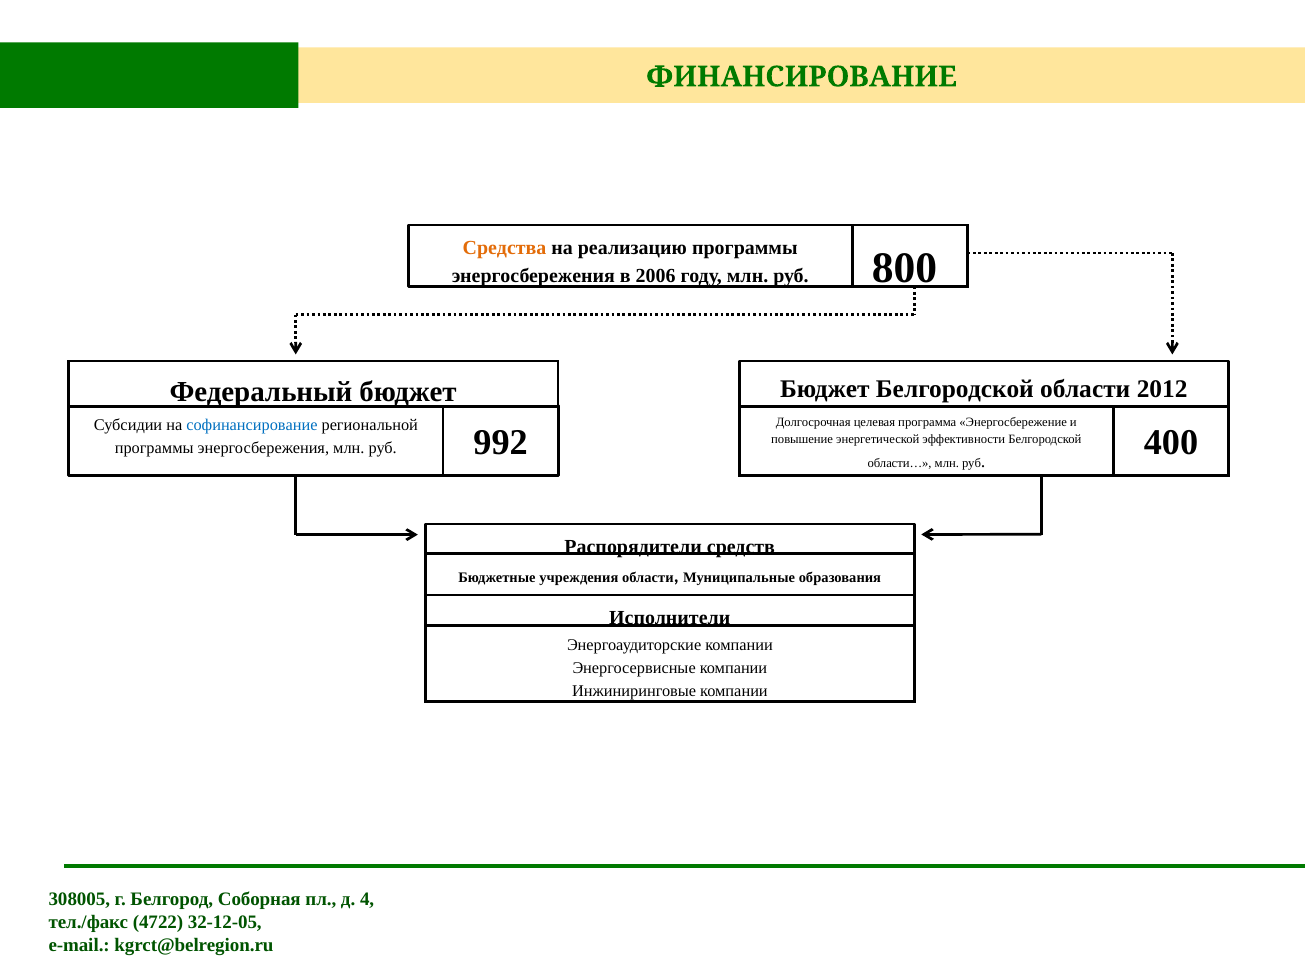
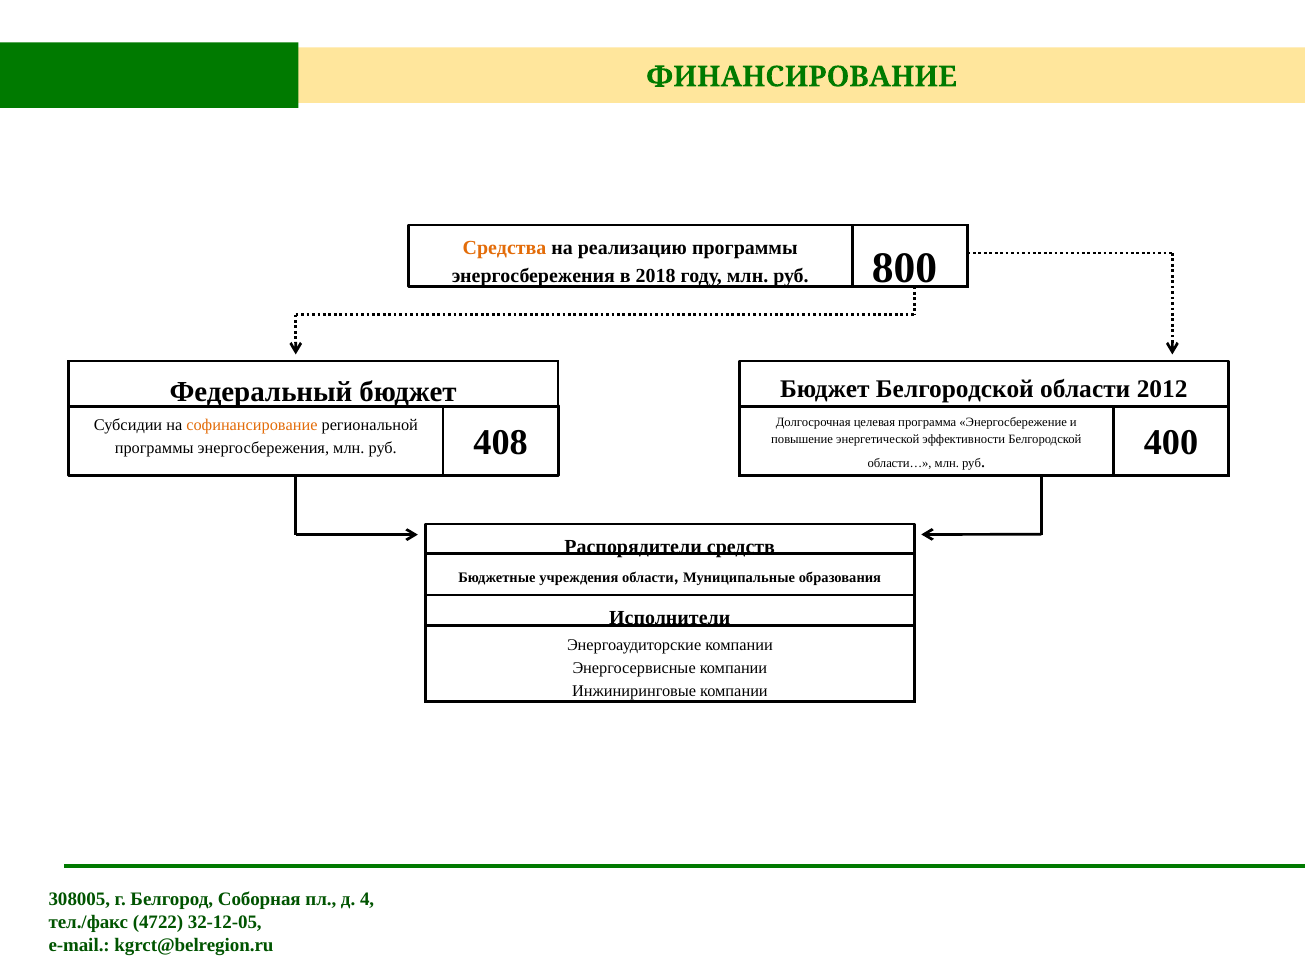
2006: 2006 -> 2018
софинансирование colour: blue -> orange
992: 992 -> 408
